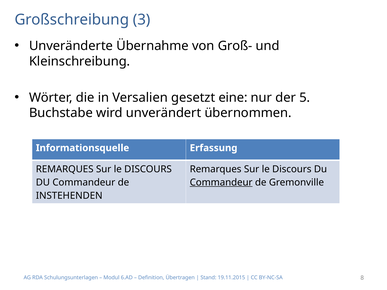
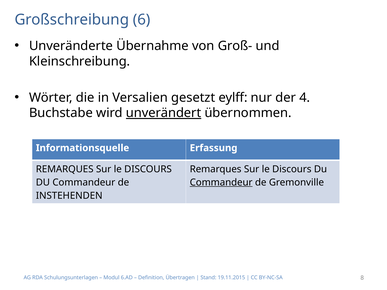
3: 3 -> 6
eine: eine -> eylff
5: 5 -> 4
unverändert underline: none -> present
